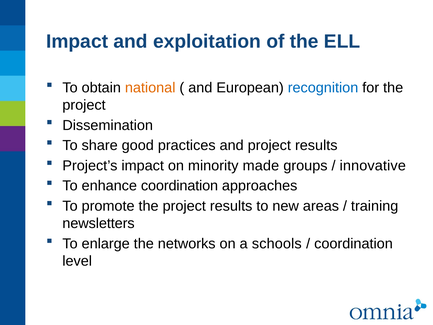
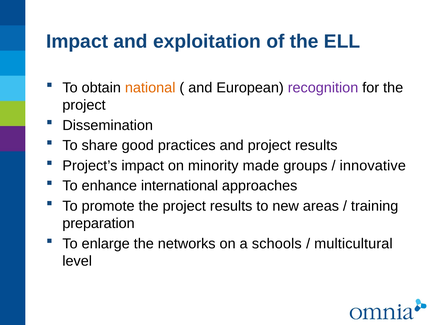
recognition colour: blue -> purple
enhance coordination: coordination -> international
newsletters: newsletters -> preparation
coordination at (353, 243): coordination -> multicultural
